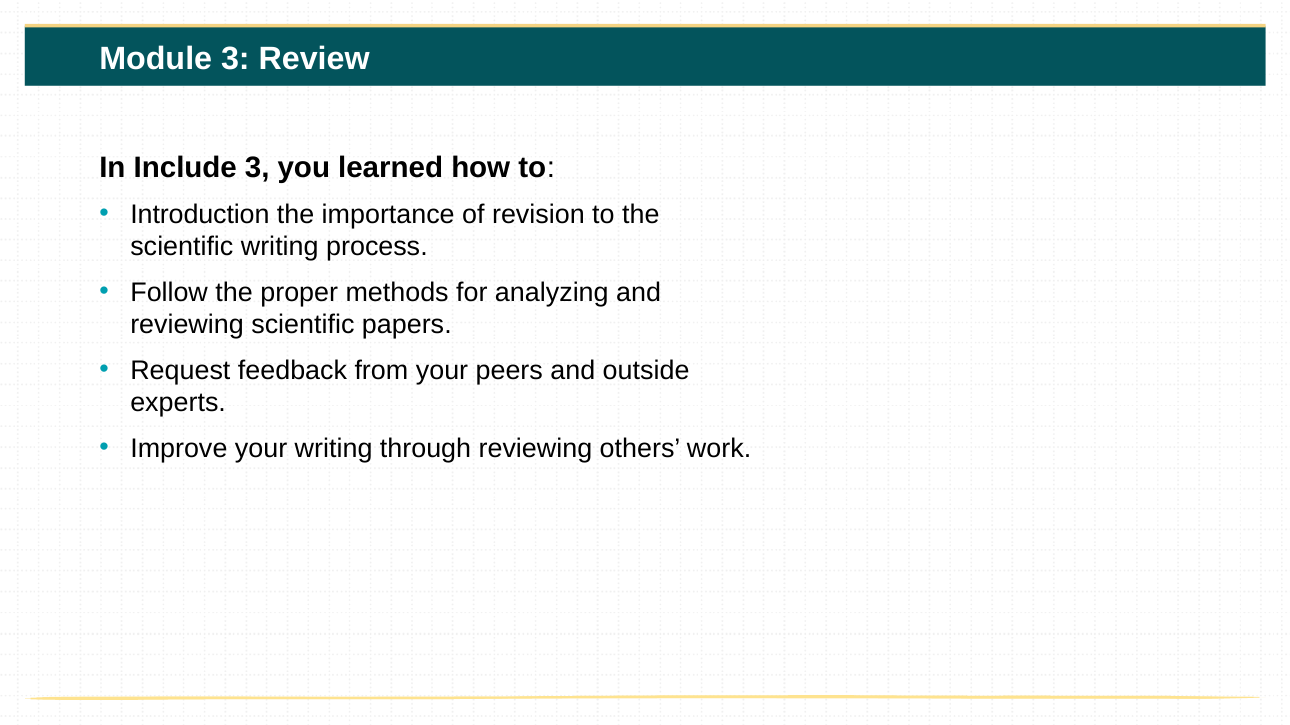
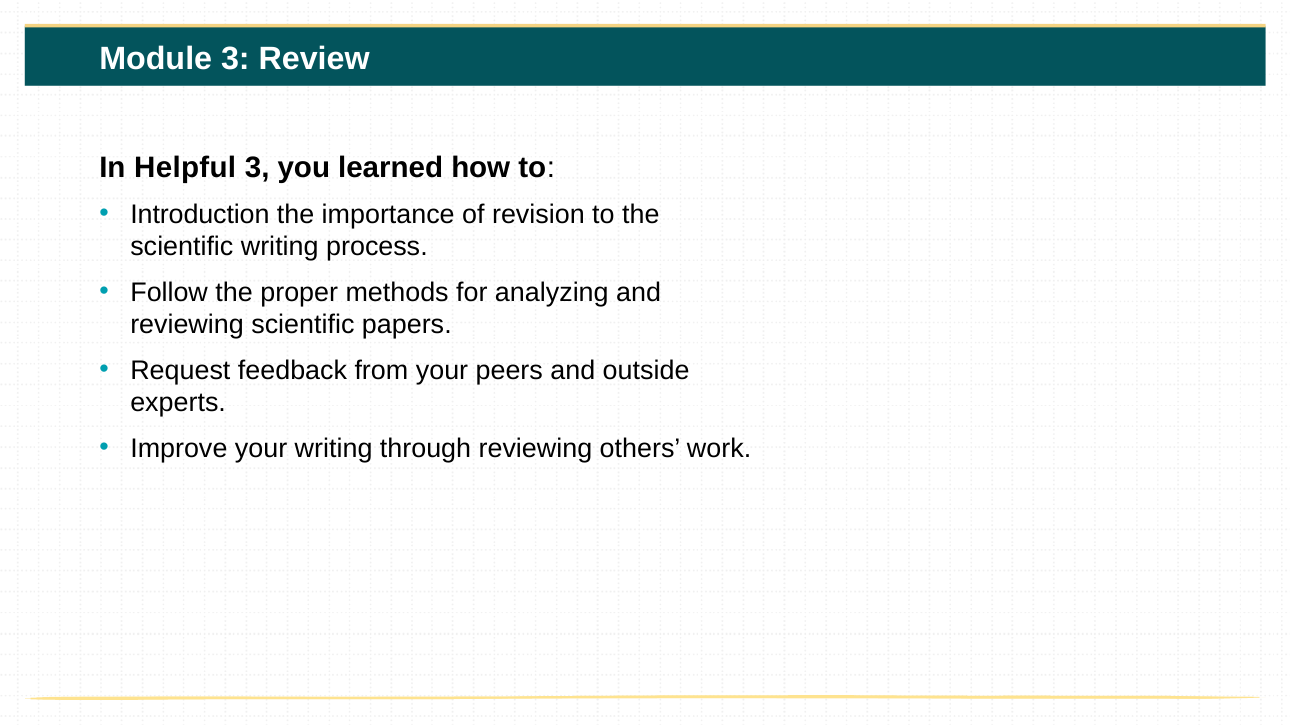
Include: Include -> Helpful
